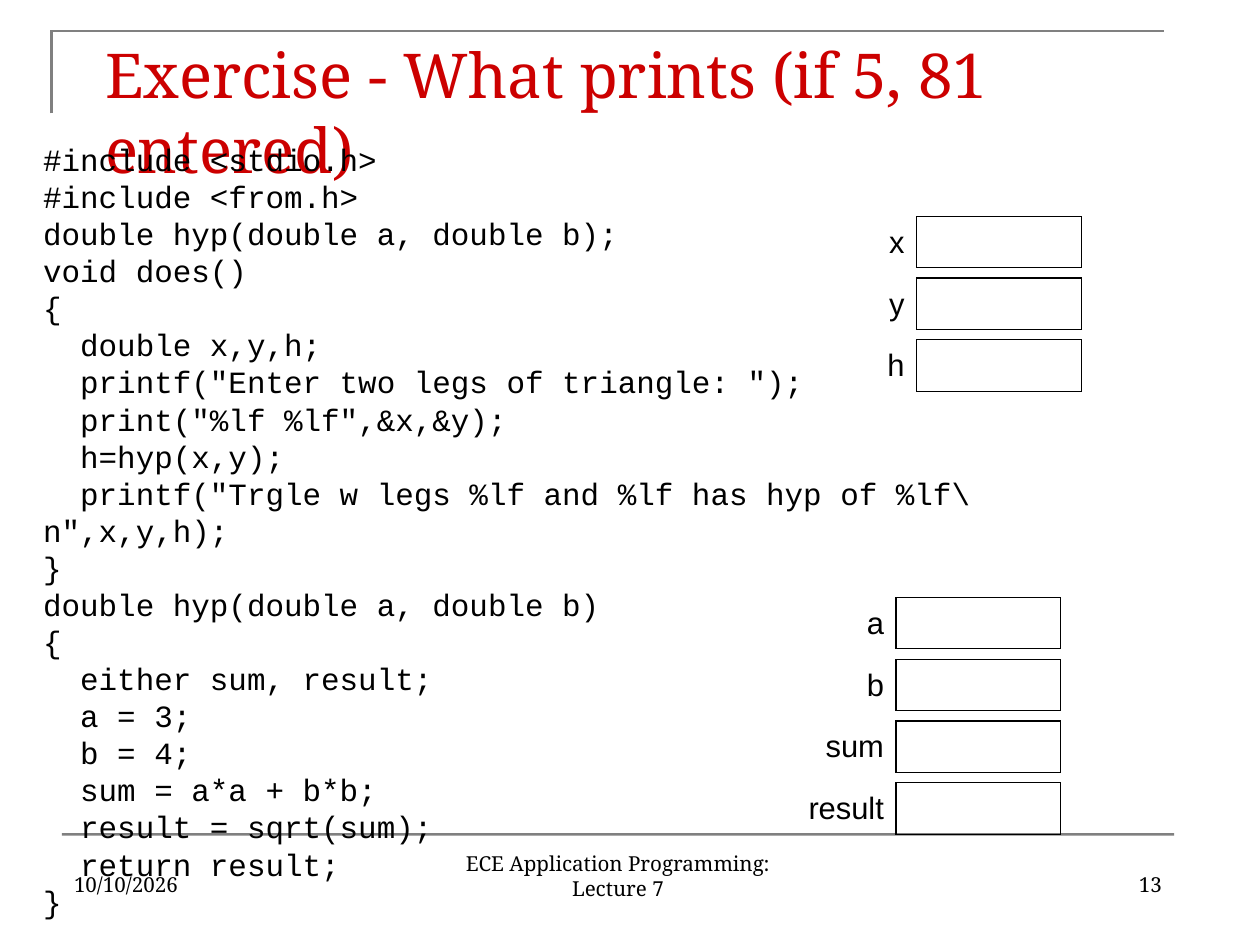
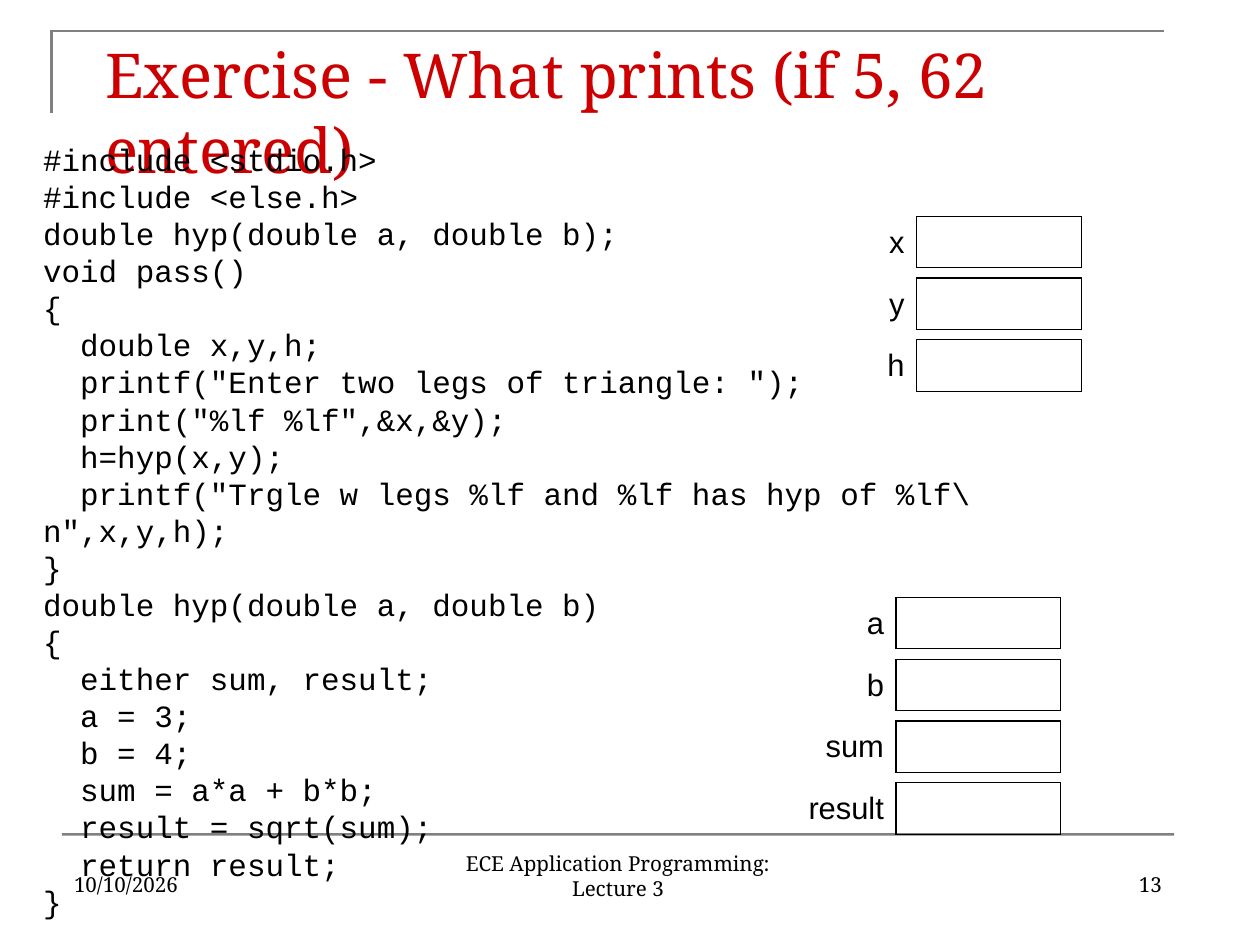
81: 81 -> 62
<from.h>: <from.h> -> <else.h>
does(: does( -> pass(
Lecture 7: 7 -> 3
